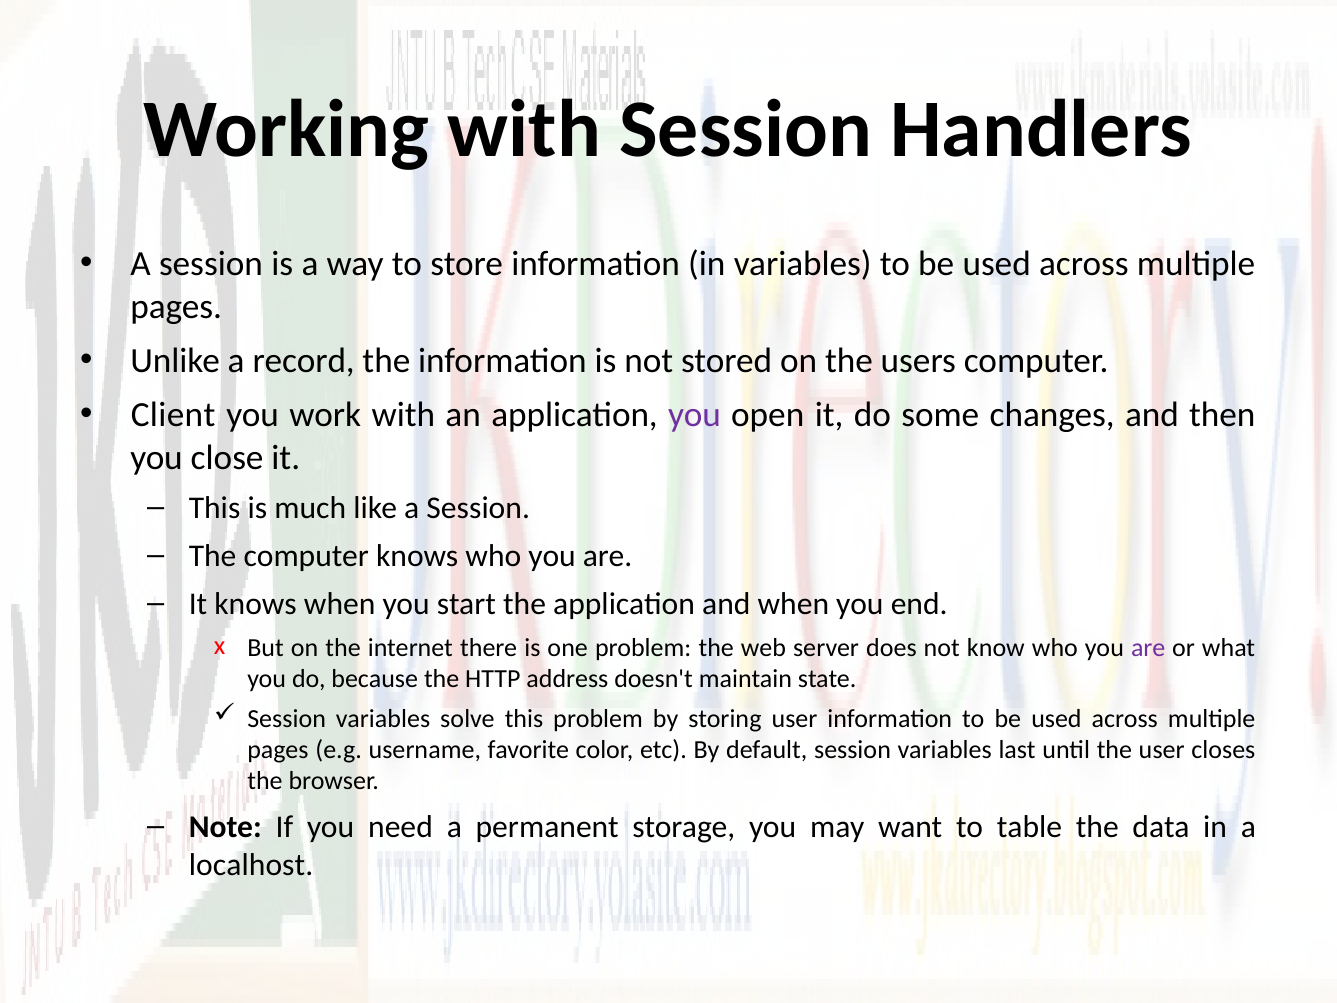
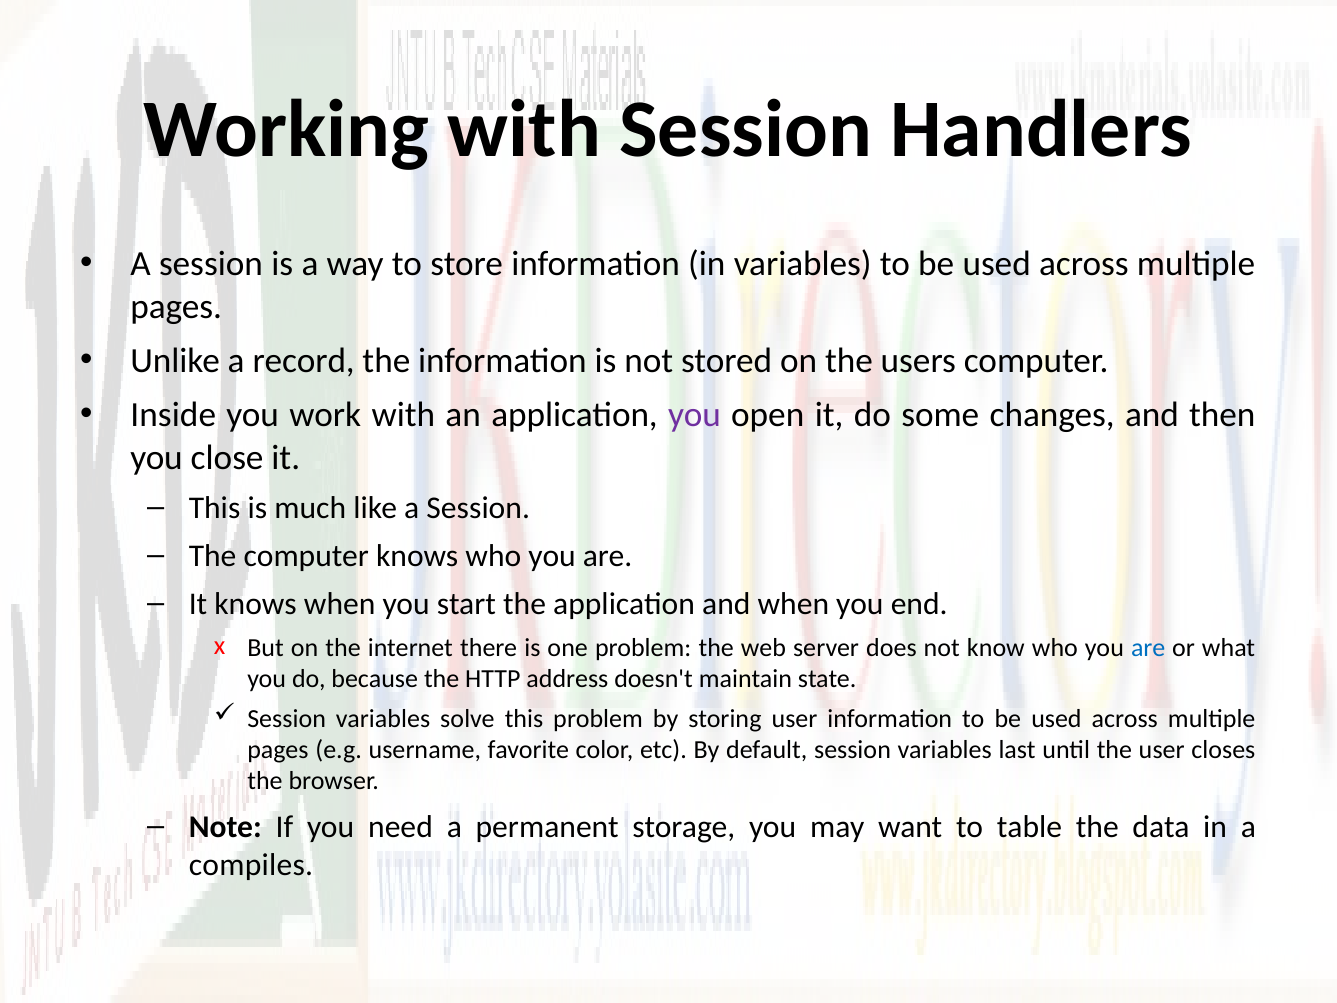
Client: Client -> Inside
are at (1148, 647) colour: purple -> blue
localhost: localhost -> compiles
